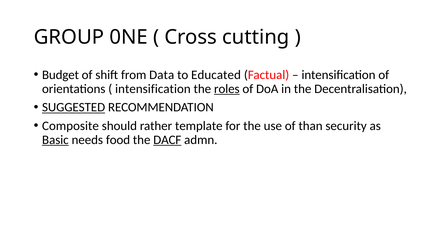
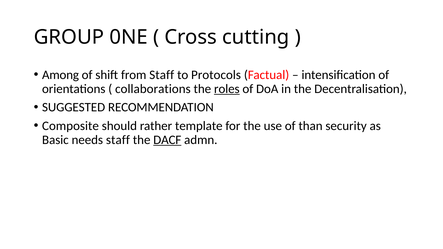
Budget: Budget -> Among
from Data: Data -> Staff
Educated: Educated -> Protocols
intensification at (153, 89): intensification -> collaborations
SUGGESTED underline: present -> none
Basic underline: present -> none
needs food: food -> staff
